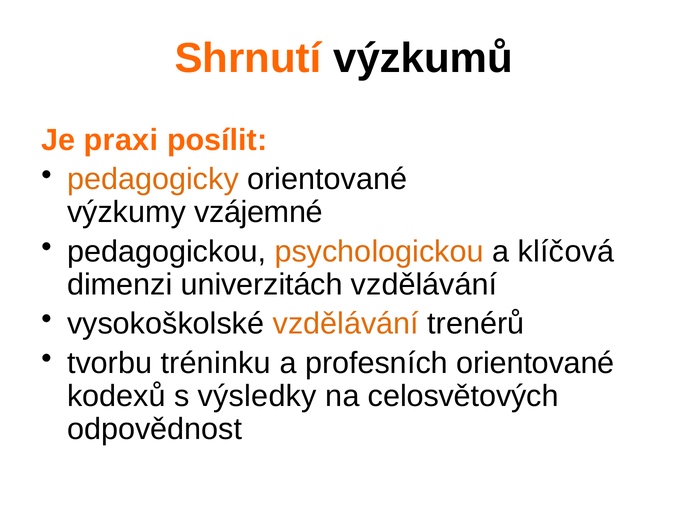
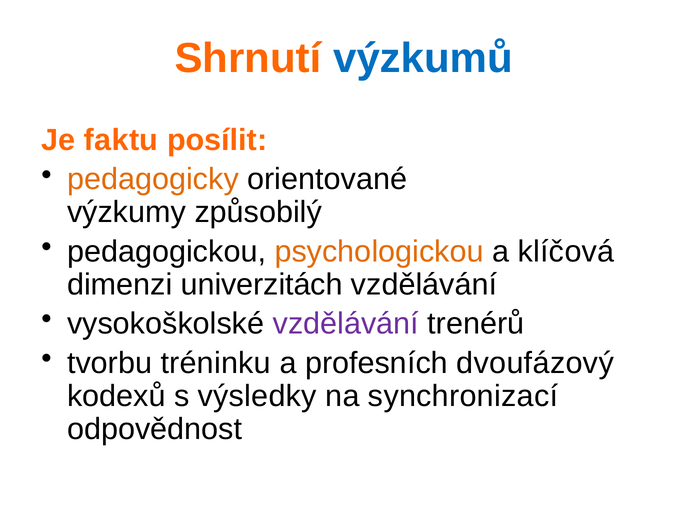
výzkumů colour: black -> blue
praxi: praxi -> faktu
vzájemné: vzájemné -> způsobilý
vzdělávání at (346, 324) colour: orange -> purple
profesních orientované: orientované -> dvoufázový
celosvětových: celosvětových -> synchronizací
